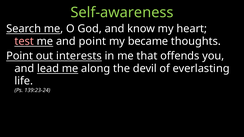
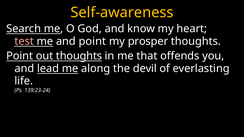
Self-awareness colour: light green -> yellow
became: became -> prosper
out interests: interests -> thoughts
